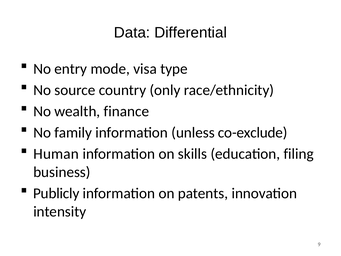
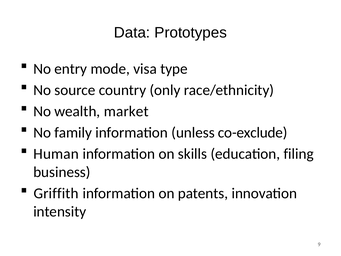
Differential: Differential -> Prototypes
finance: finance -> market
Publicly: Publicly -> Griffith
